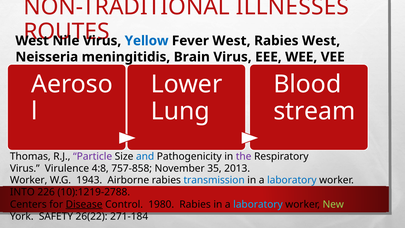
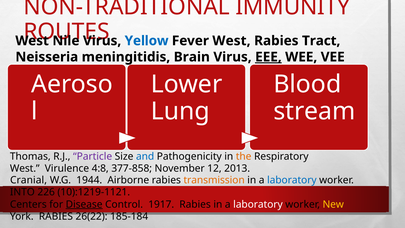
ILLNESSES: ILLNESSES -> IMMUNITY
Rabies West: West -> Tract
EEE underline: none -> present
the colour: purple -> orange
Virus at (25, 168): Virus -> West
757-858: 757-858 -> 377-858
35: 35 -> 12
Worker at (29, 180): Worker -> Cranial
1943: 1943 -> 1944
transmission colour: blue -> orange
10):1219-2788: 10):1219-2788 -> 10):1219-1121
1980: 1980 -> 1917
laboratory at (258, 204) colour: light blue -> white
New colour: light green -> yellow
York SAFETY: SAFETY -> RABIES
271-184: 271-184 -> 185-184
